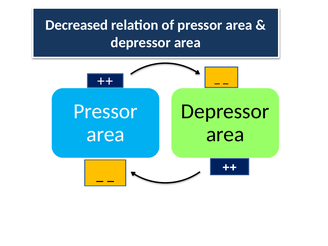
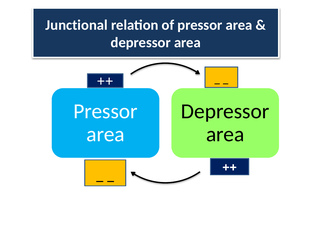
Decreased: Decreased -> Junctional
